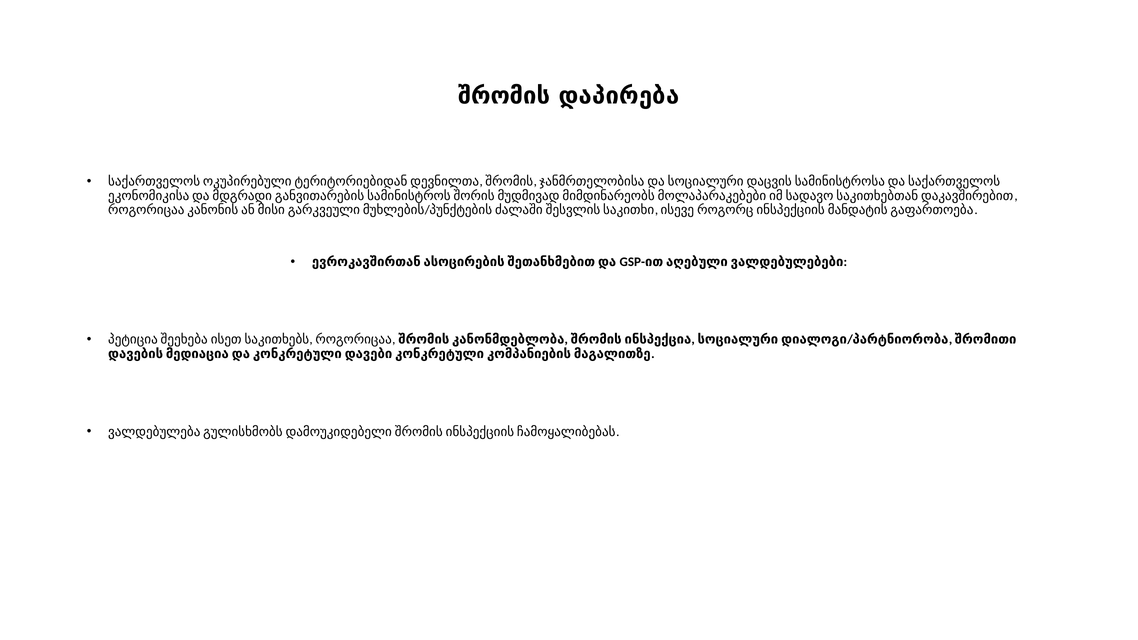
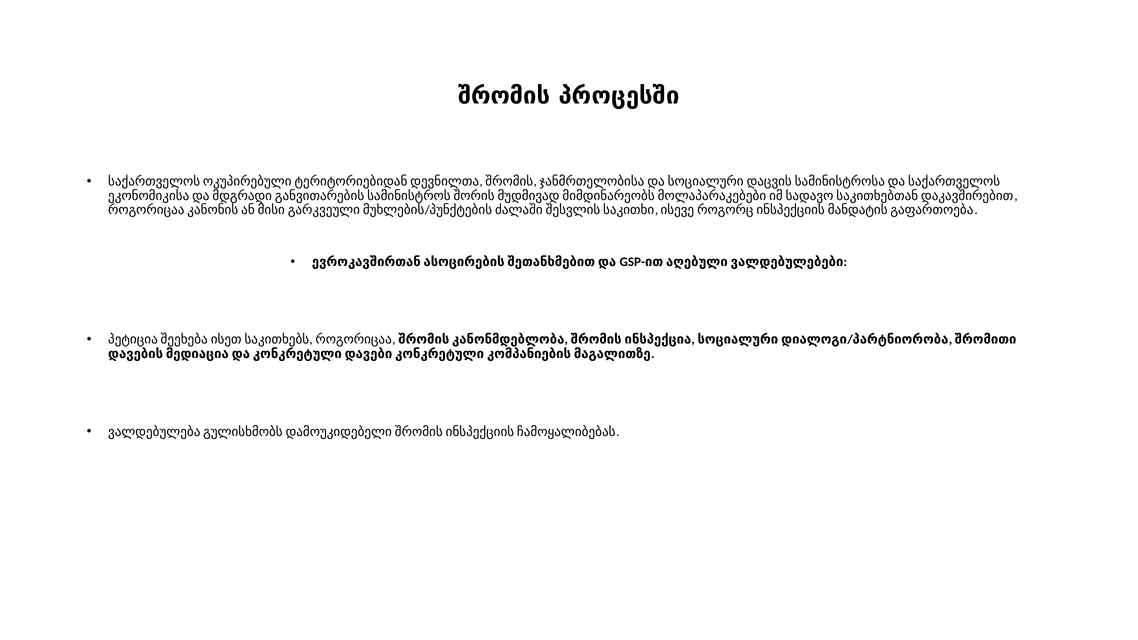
დაპირება: დაპირება -> პროცესში
